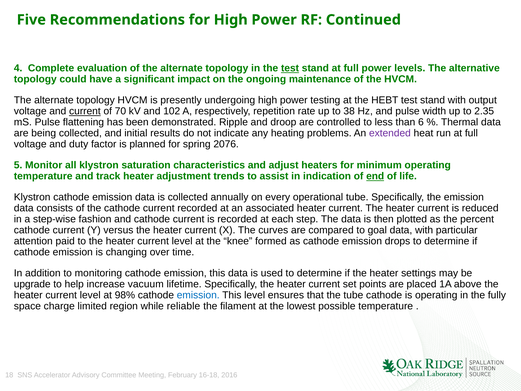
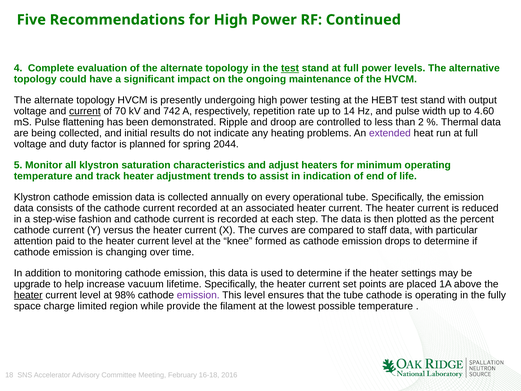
102: 102 -> 742
38: 38 -> 14
2.35: 2.35 -> 4.60
6: 6 -> 2
2076: 2076 -> 2044
end underline: present -> none
goal: goal -> staff
heater at (28, 295) underline: none -> present
emission at (198, 295) colour: blue -> purple
reliable: reliable -> provide
